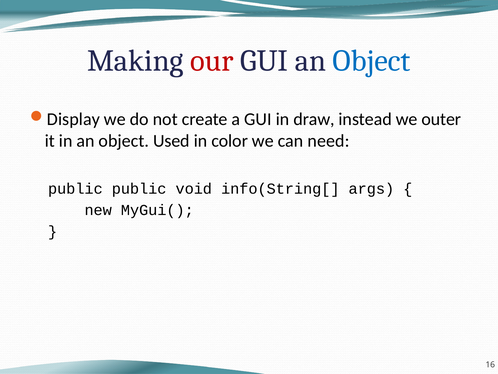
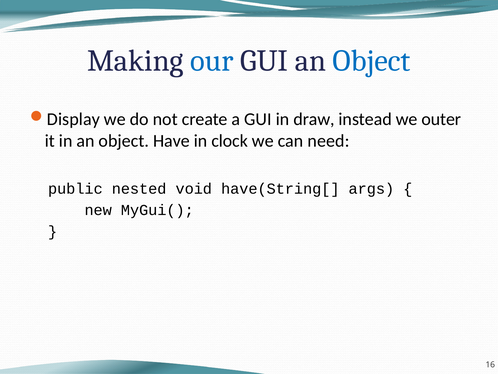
our colour: red -> blue
Used: Used -> Have
color: color -> clock
public public: public -> nested
info(String[: info(String[ -> have(String[
